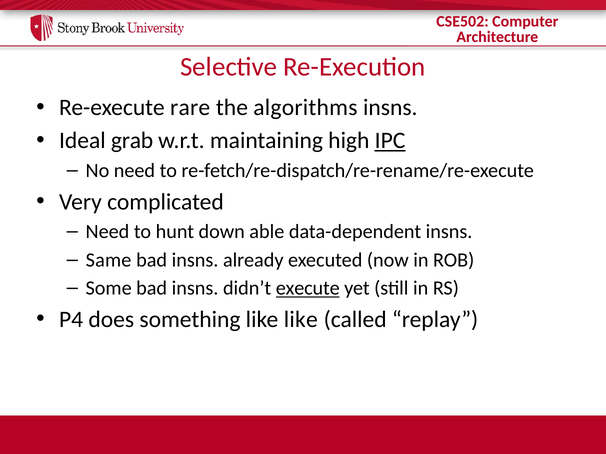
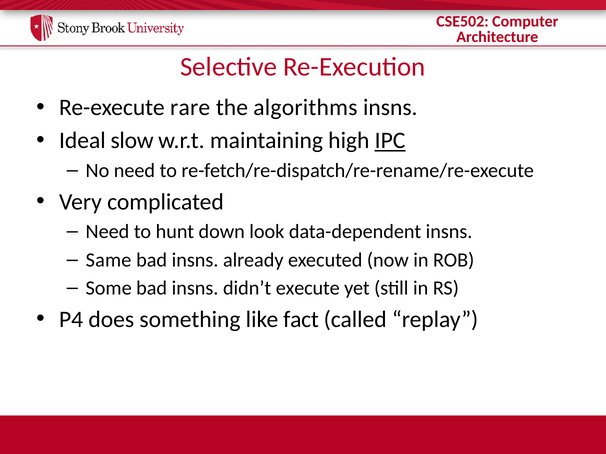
grab: grab -> slow
able: able -> look
execute underline: present -> none
like like: like -> fact
